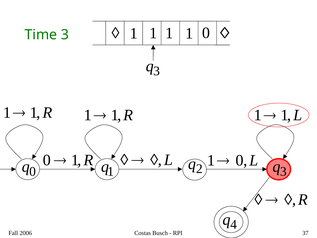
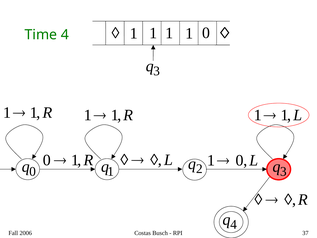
Time 3: 3 -> 4
